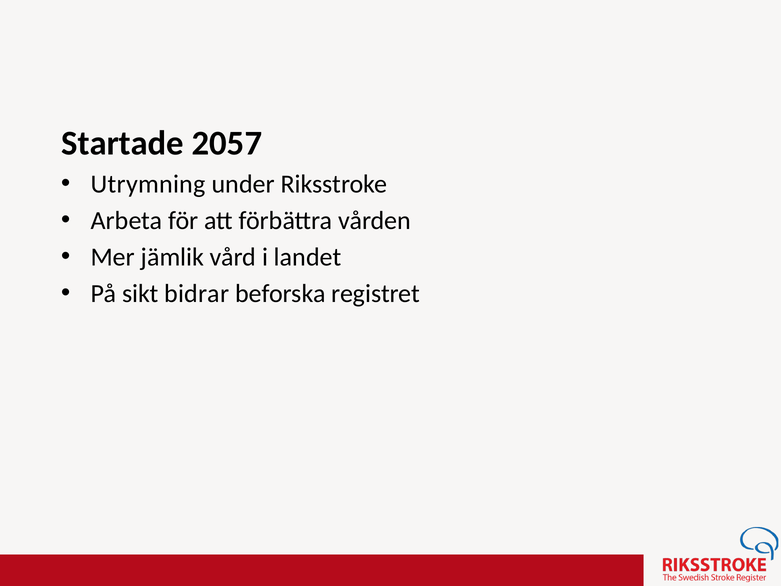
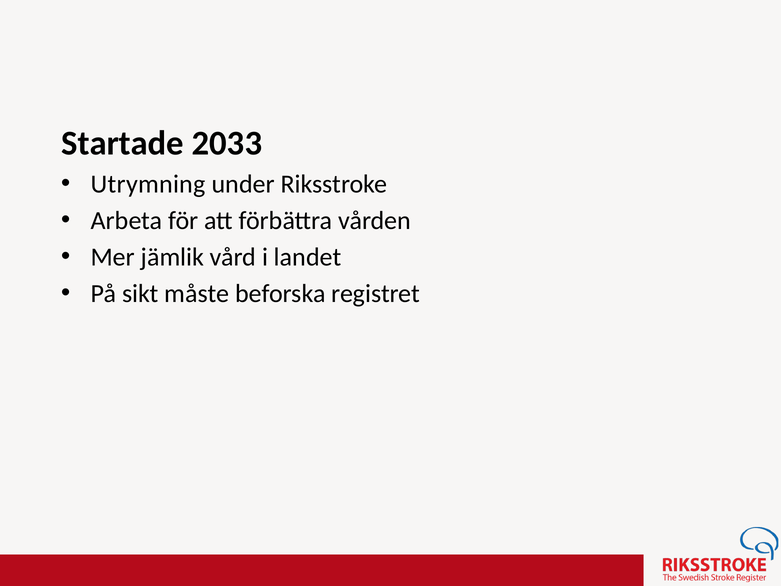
2057: 2057 -> 2033
bidrar: bidrar -> måste
